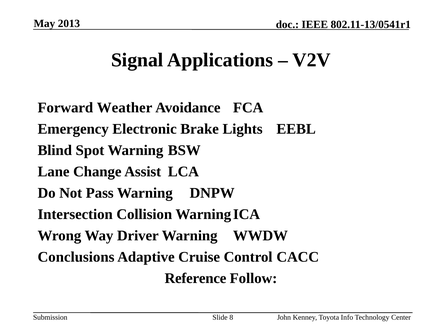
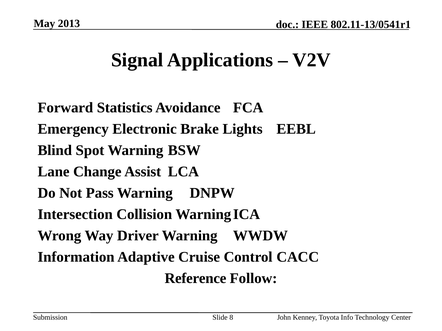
Weather: Weather -> Statistics
Conclusions: Conclusions -> Information
